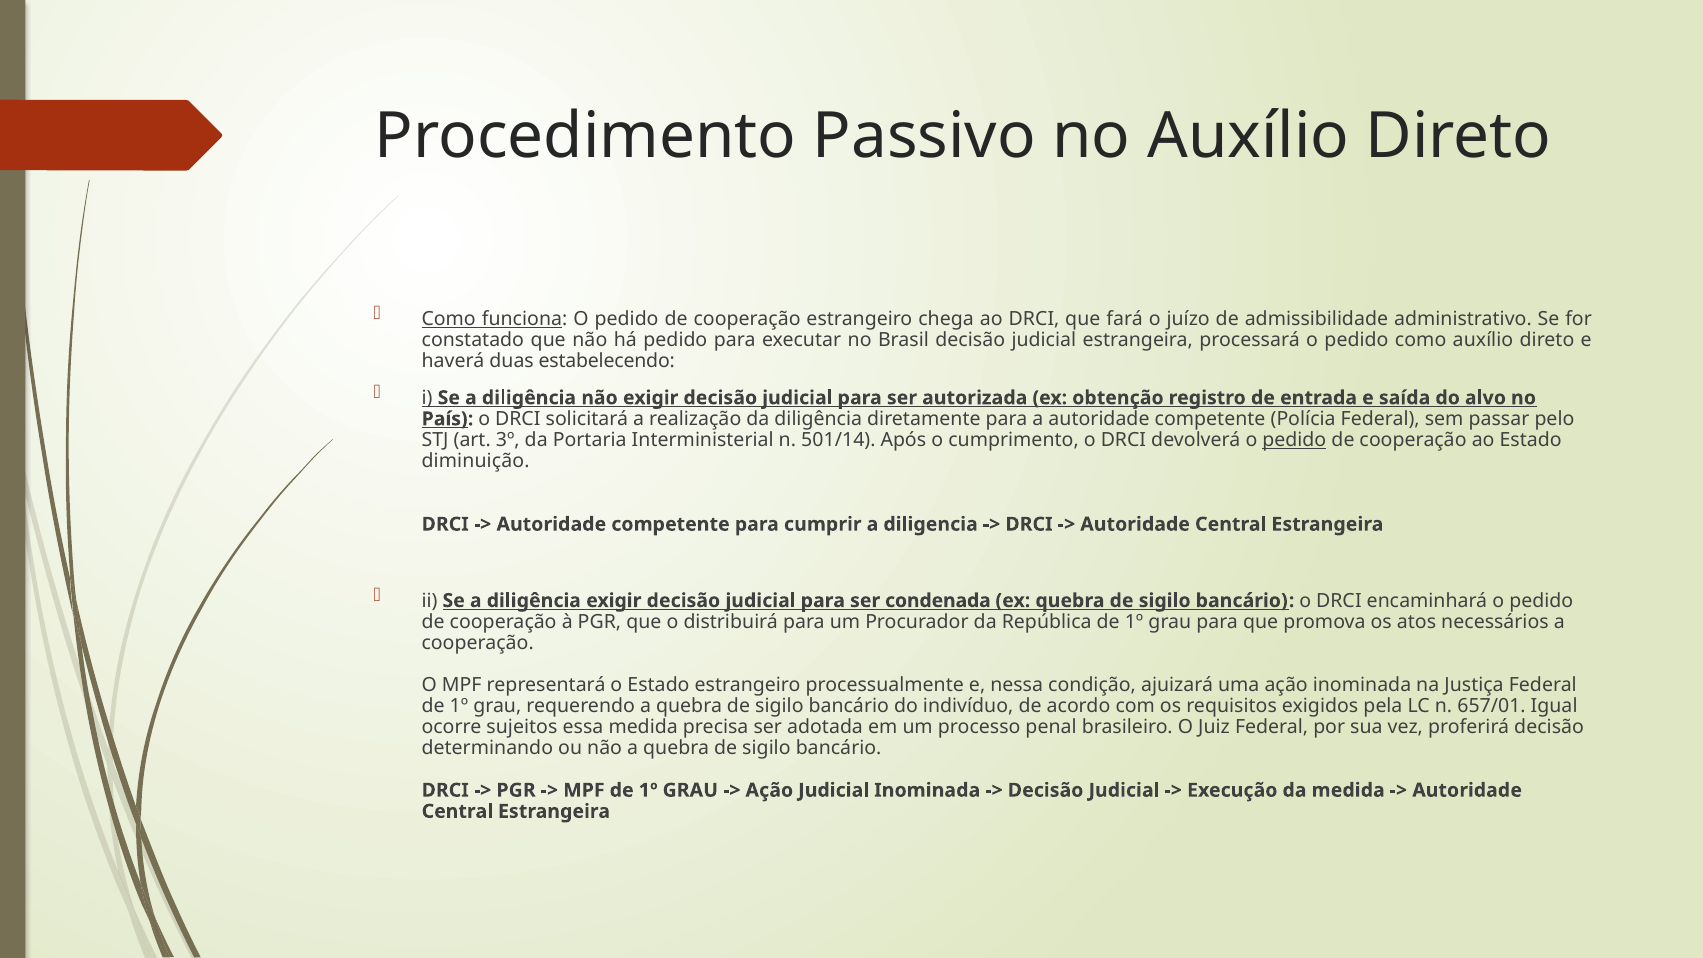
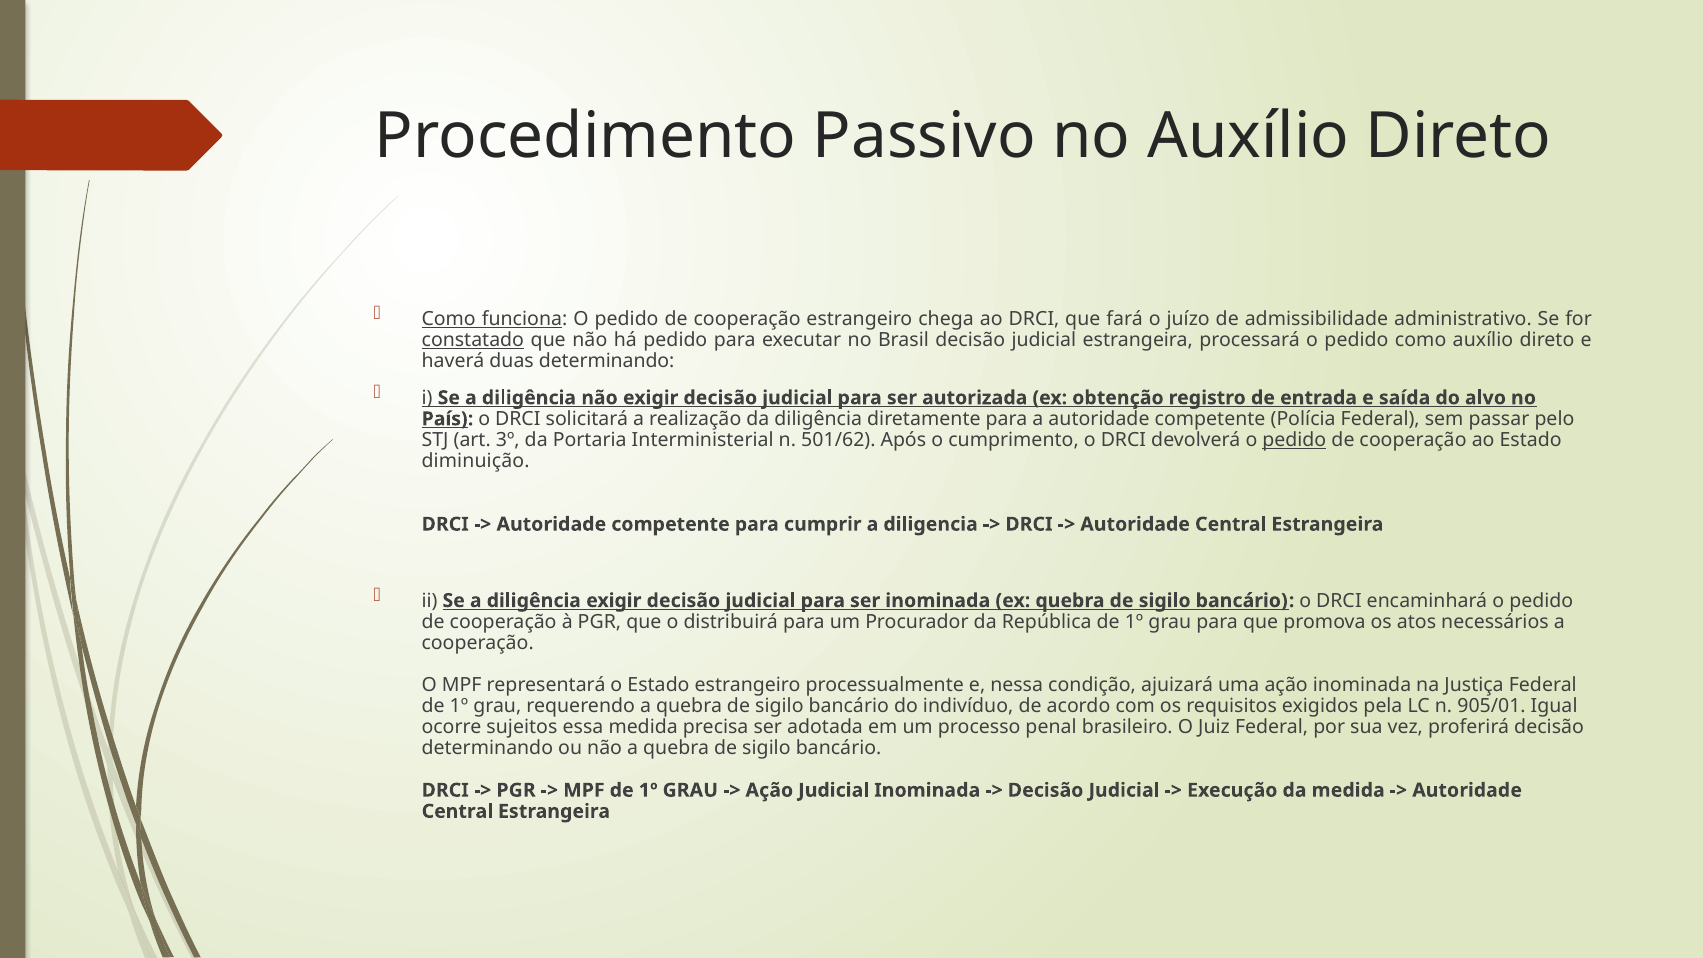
constatado underline: none -> present
duas estabelecendo: estabelecendo -> determinando
501/14: 501/14 -> 501/62
ser condenada: condenada -> inominada
657/01: 657/01 -> 905/01
